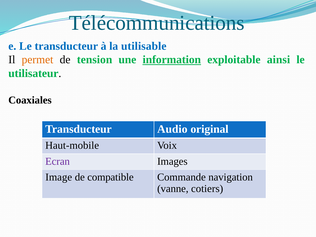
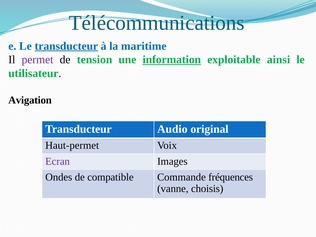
transducteur at (66, 46) underline: none -> present
utilisable: utilisable -> maritime
permet colour: orange -> purple
Coaxiales: Coaxiales -> Avigation
Haut-mobile: Haut-mobile -> Haut-permet
Image: Image -> Ondes
navigation: navigation -> fréquences
cotiers: cotiers -> choisis
